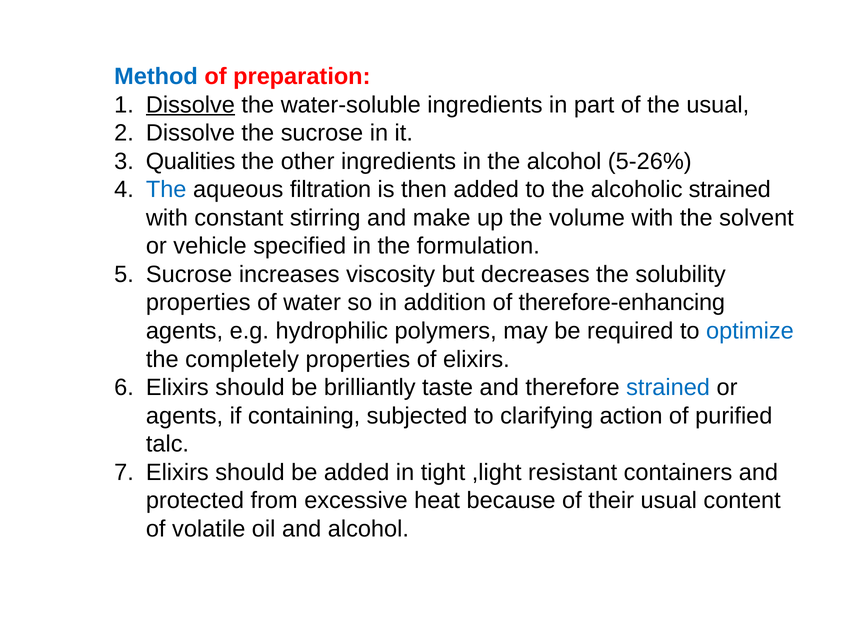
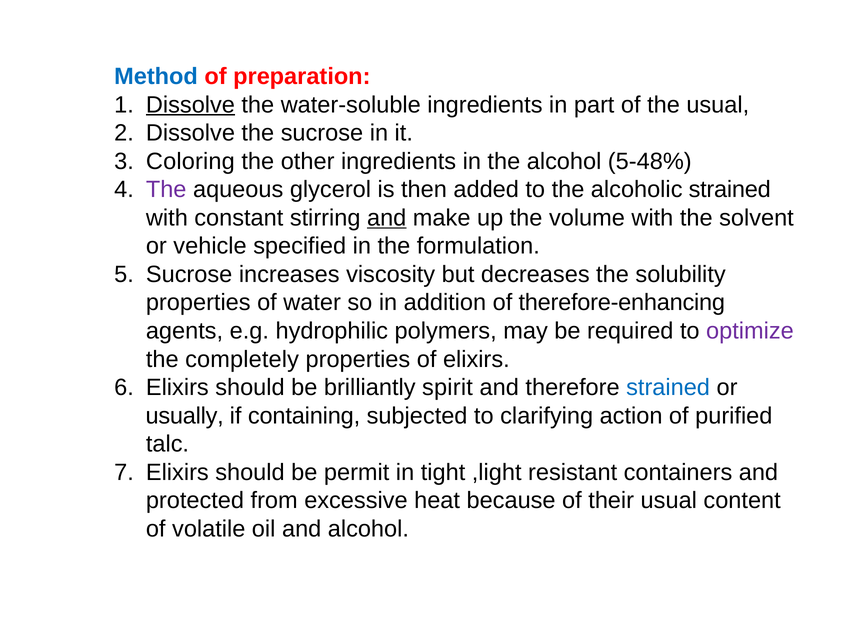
Qualities: Qualities -> Coloring
5-26%: 5-26% -> 5-48%
The at (166, 189) colour: blue -> purple
filtration: filtration -> glycerol
and at (387, 218) underline: none -> present
optimize colour: blue -> purple
taste: taste -> spirit
agents at (185, 415): agents -> usually
be added: added -> permit
